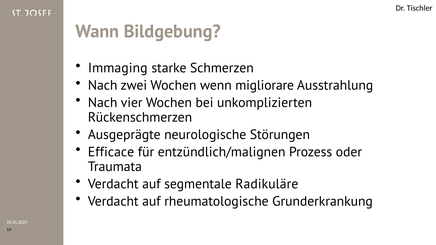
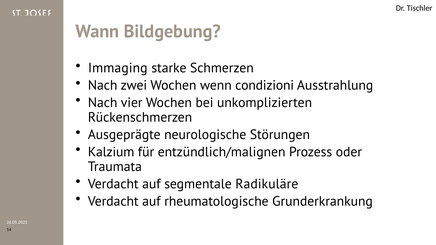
migliorare: migliorare -> condizioni
Efficace: Efficace -> Kalzium
